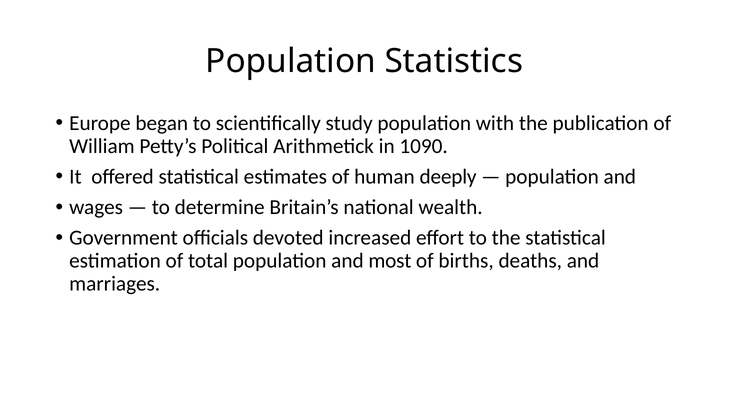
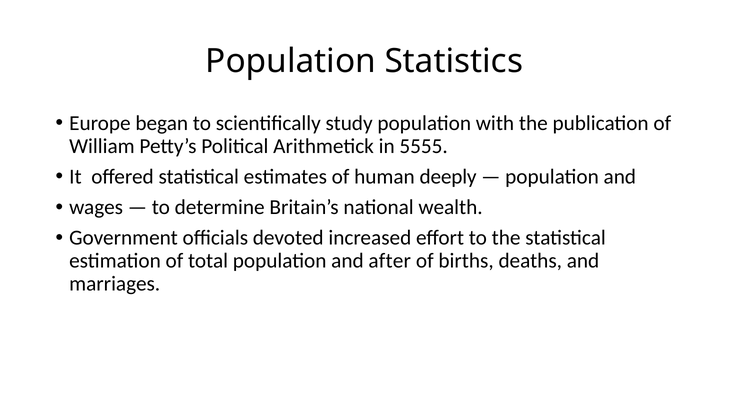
1090: 1090 -> 5555
most: most -> after
